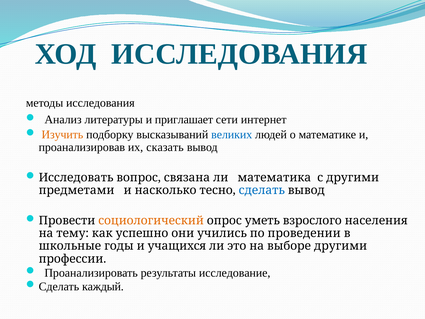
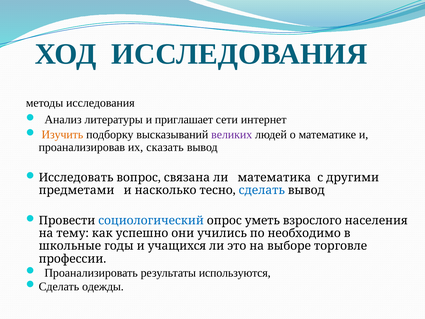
великих colour: blue -> purple
социологический colour: orange -> blue
проведении: проведении -> необходимо
выборе другими: другими -> торговле
исследование: исследование -> используются
каждый: каждый -> одежды
